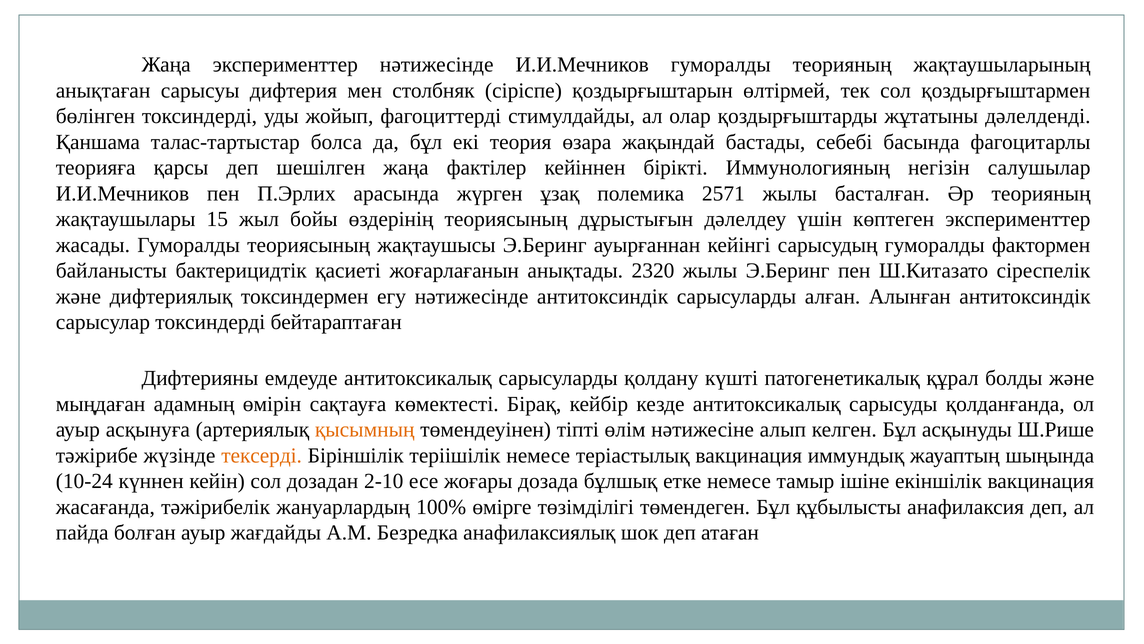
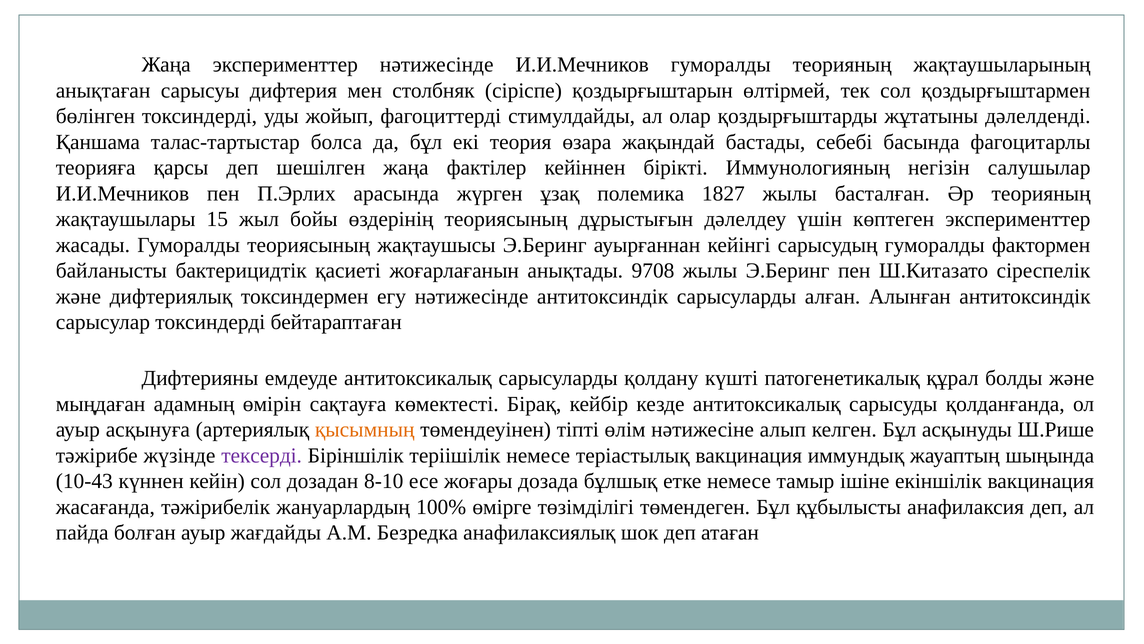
2571: 2571 -> 1827
2320: 2320 -> 9708
тексерді colour: orange -> purple
10-24: 10-24 -> 10-43
2-10: 2-10 -> 8-10
